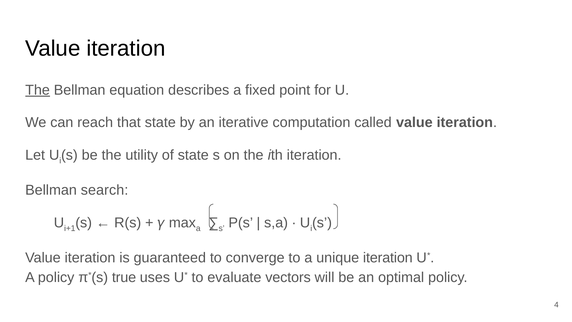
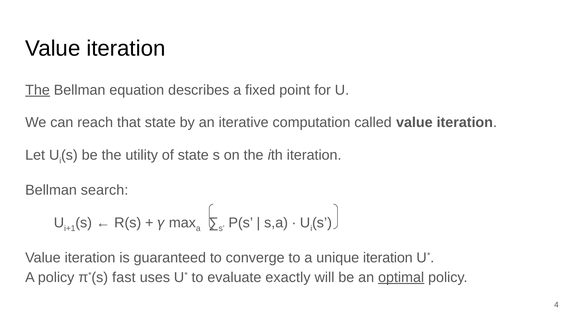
true: true -> fast
vectors: vectors -> exactly
optimal underline: none -> present
